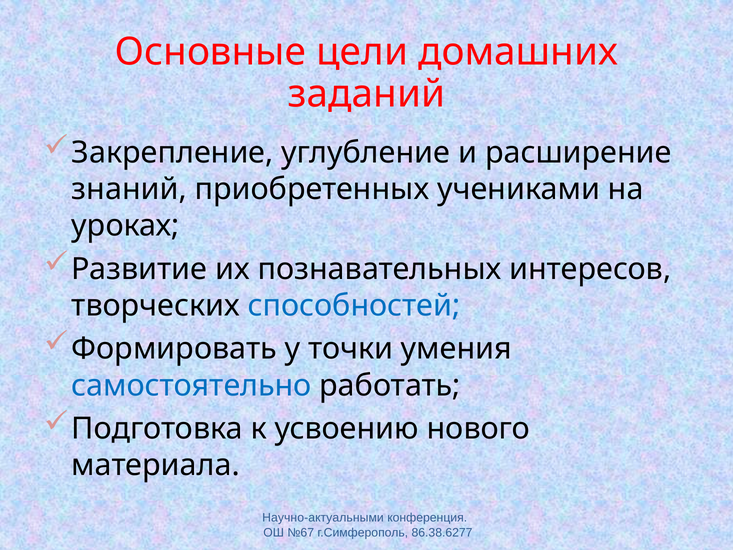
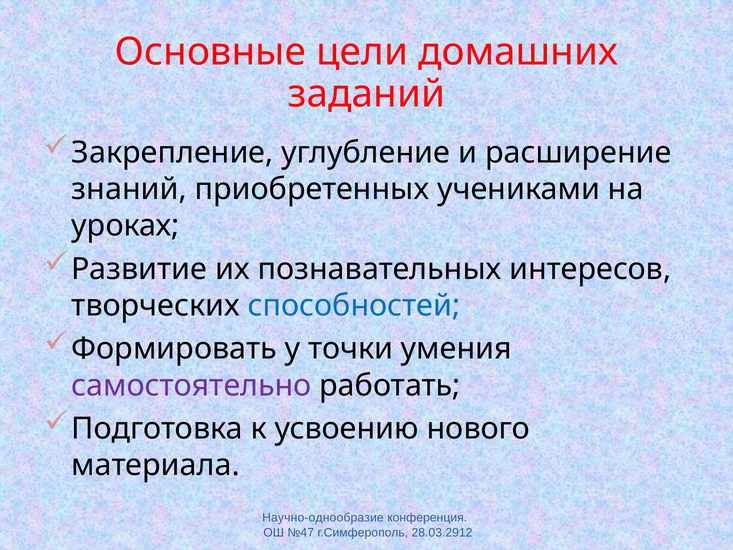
самостоятельно colour: blue -> purple
Научно-актуальными: Научно-актуальными -> Научно-однообразие
№67: №67 -> №47
86.38.6277: 86.38.6277 -> 28.03.2912
